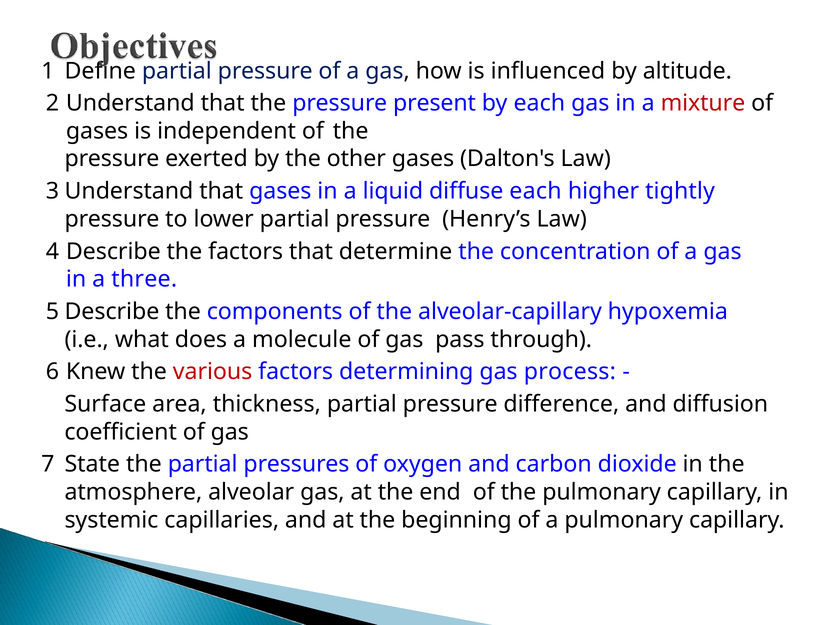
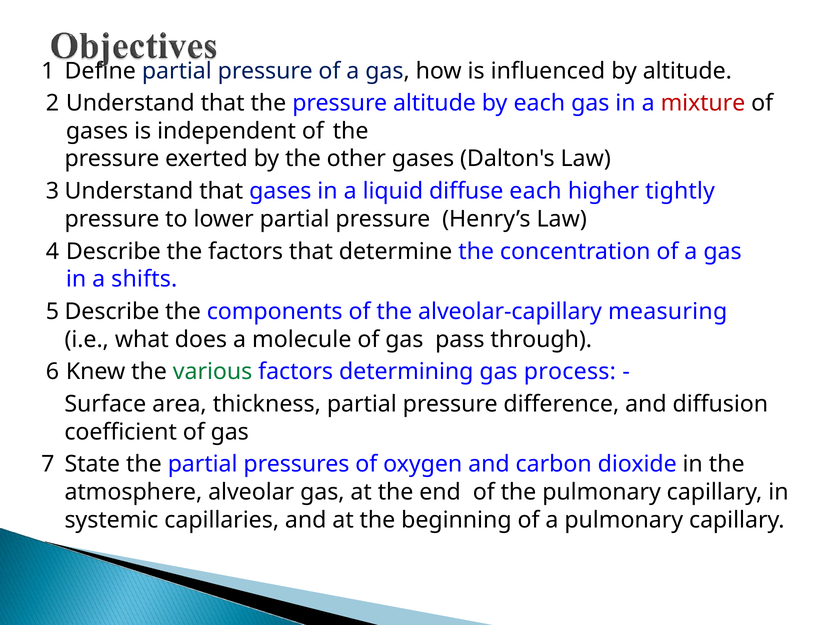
pressure present: present -> altitude
three: three -> shifts
hypoxemia: hypoxemia -> measuring
various colour: red -> green
